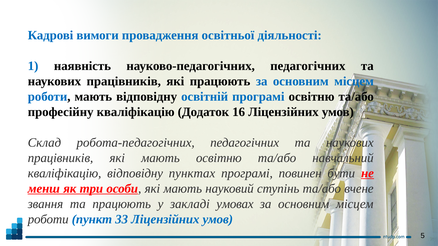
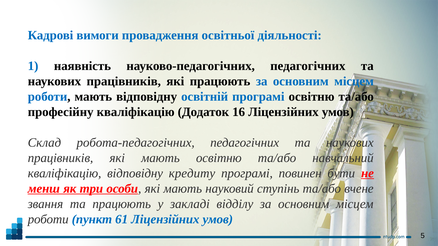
пунктах: пунктах -> кредиту
умовах: умовах -> відділу
33: 33 -> 61
